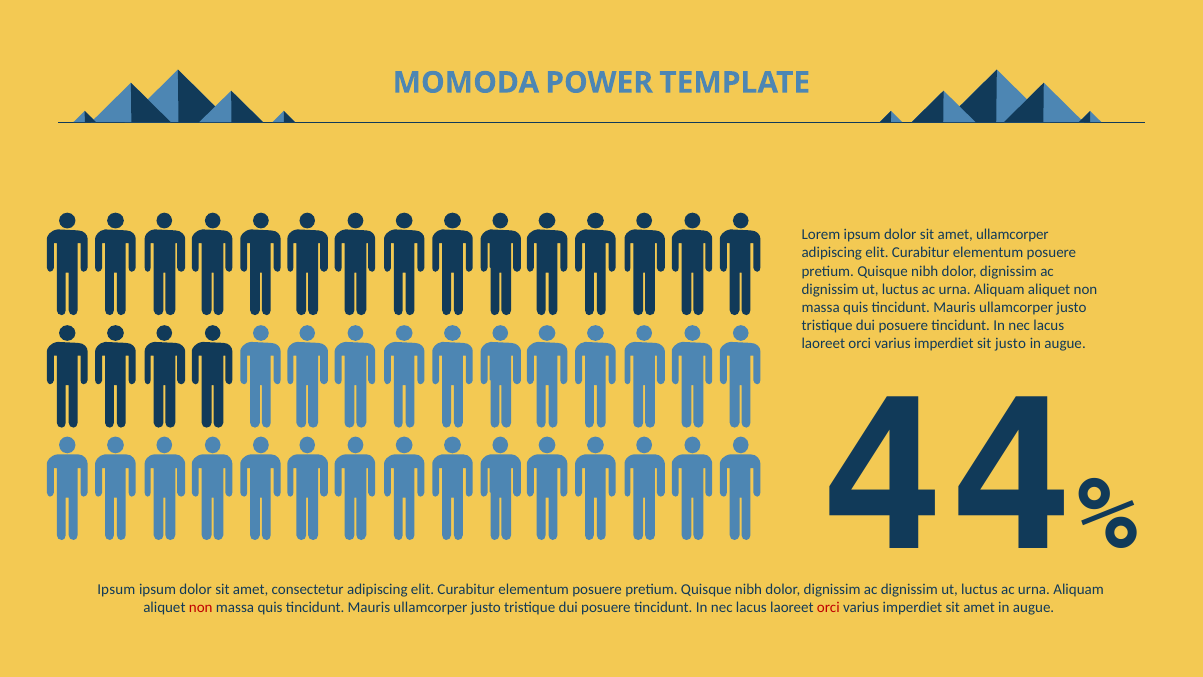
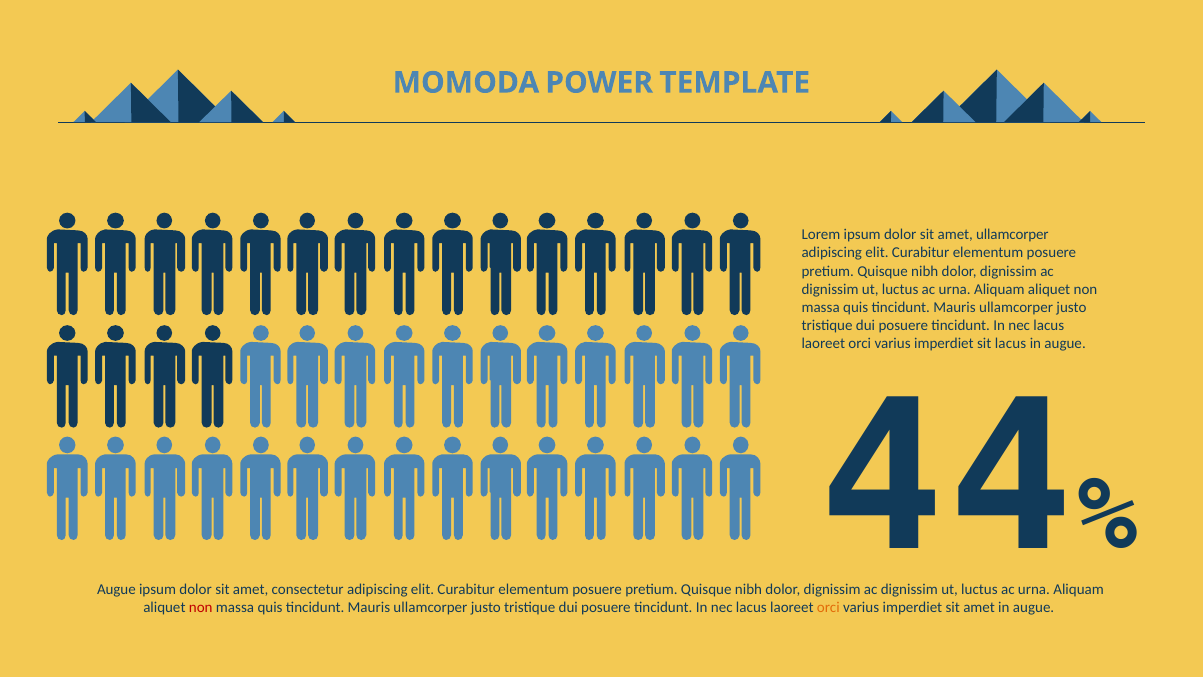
sit justo: justo -> lacus
Ipsum at (116, 589): Ipsum -> Augue
orci at (828, 607) colour: red -> orange
